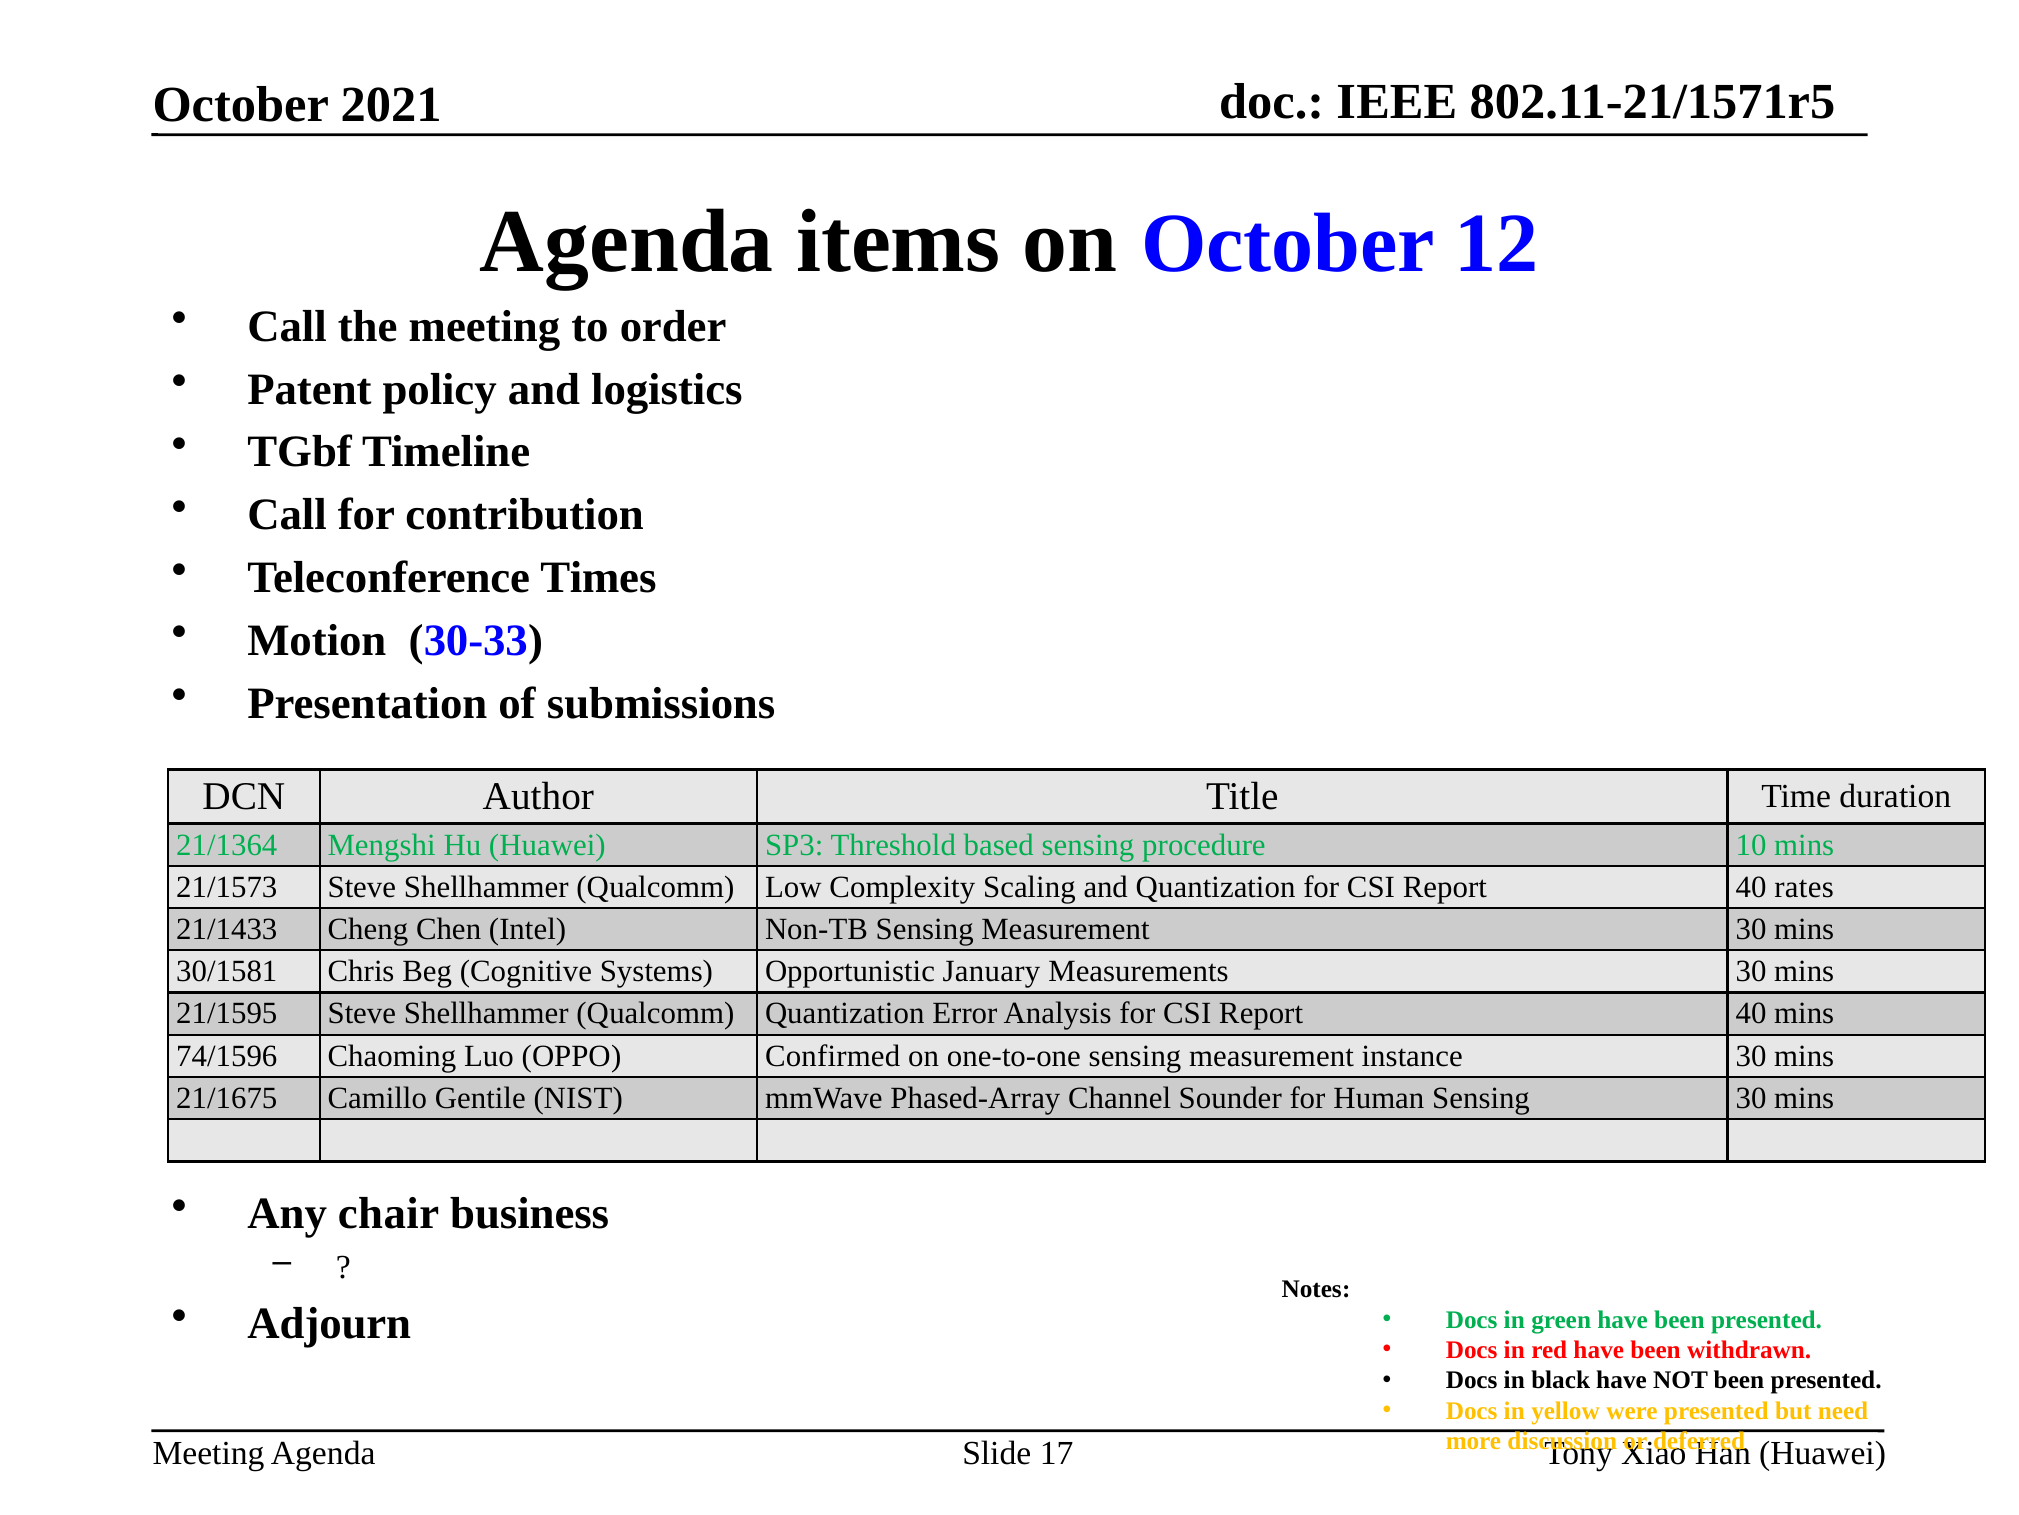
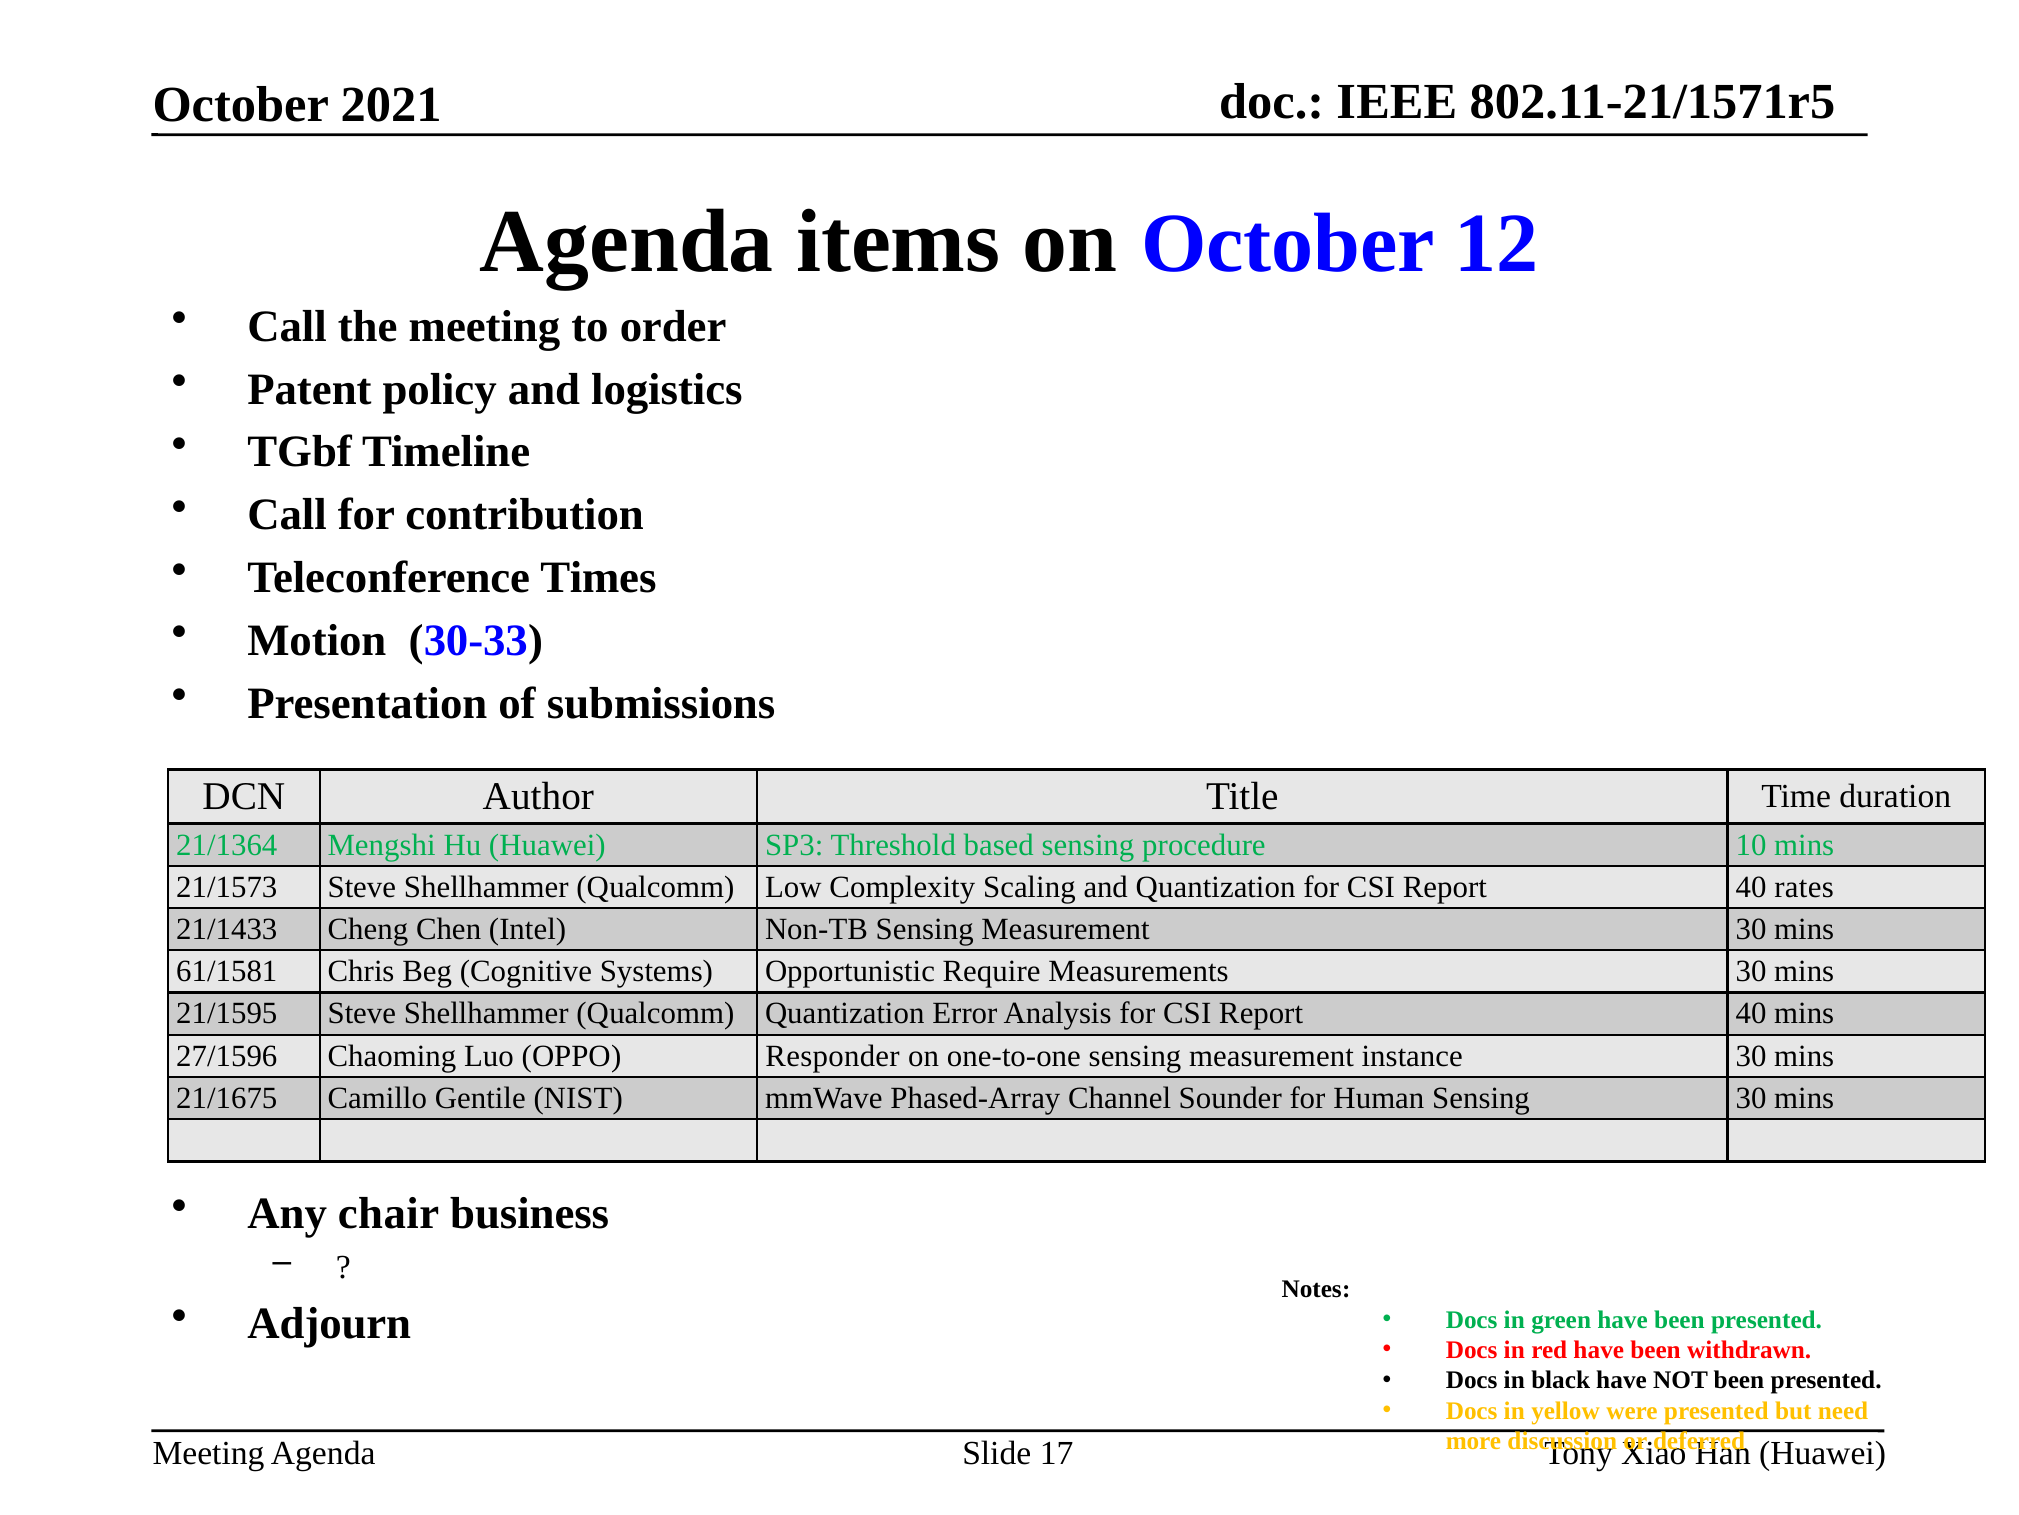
30/1581: 30/1581 -> 61/1581
January: January -> Require
74/1596: 74/1596 -> 27/1596
Confirmed: Confirmed -> Responder
